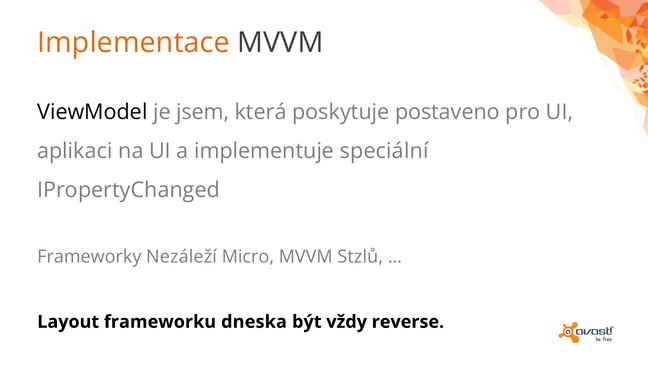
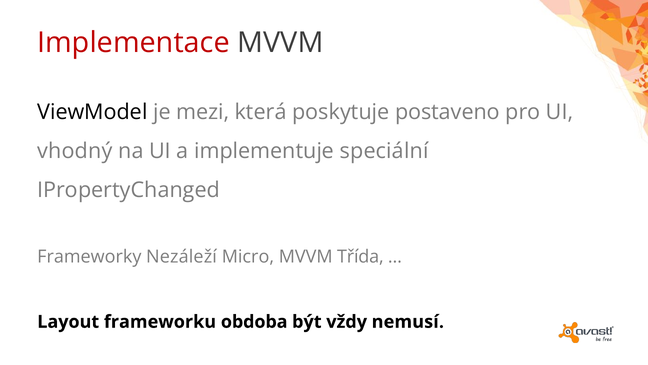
Implementace colour: orange -> red
jsem: jsem -> mezi
aplikaci: aplikaci -> vhodný
Stzlů: Stzlů -> Třída
dneska: dneska -> obdoba
reverse: reverse -> nemusí
